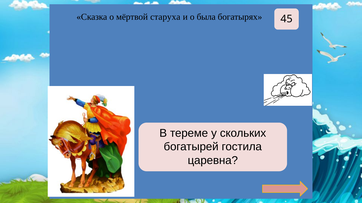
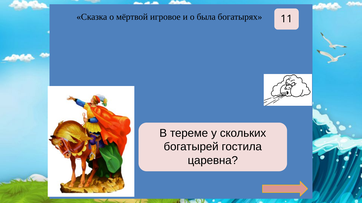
старуха: старуха -> игровое
45: 45 -> 11
